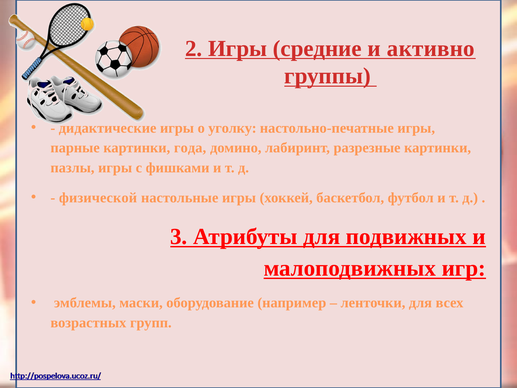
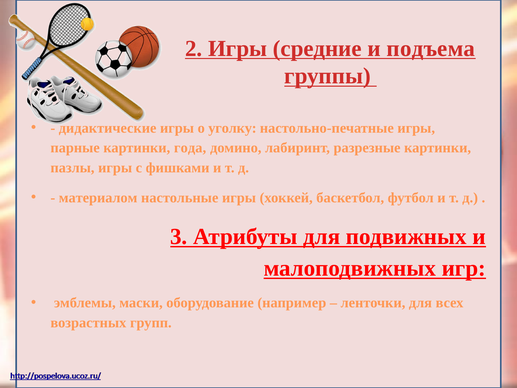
активно: активно -> подъема
физической: физической -> материалом
